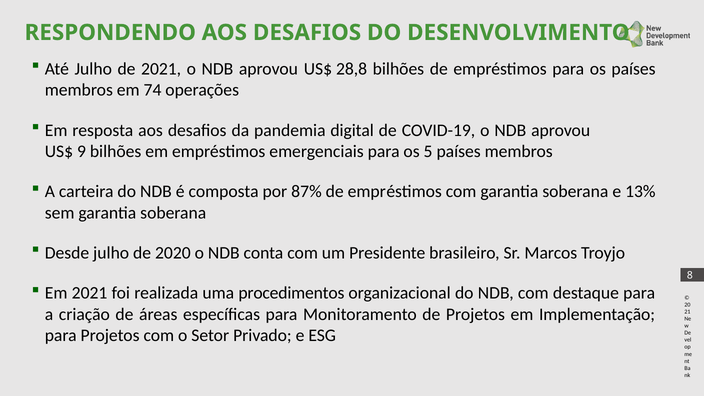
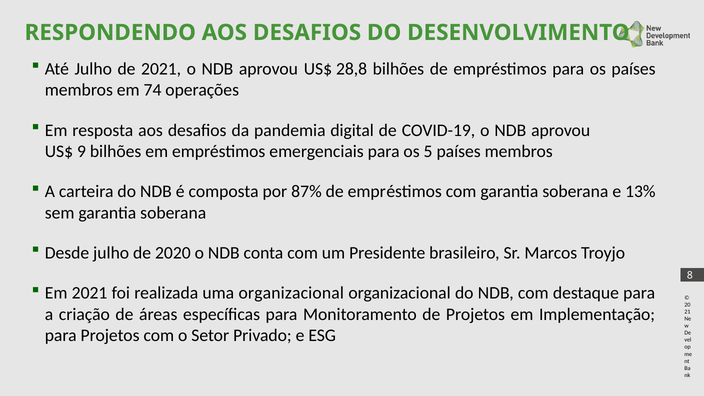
uma procedimentos: procedimentos -> organizacional
